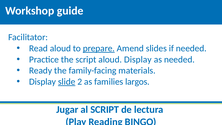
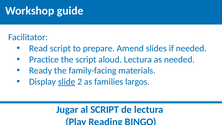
Read aloud: aloud -> script
prepare underline: present -> none
aloud Display: Display -> Lectura
